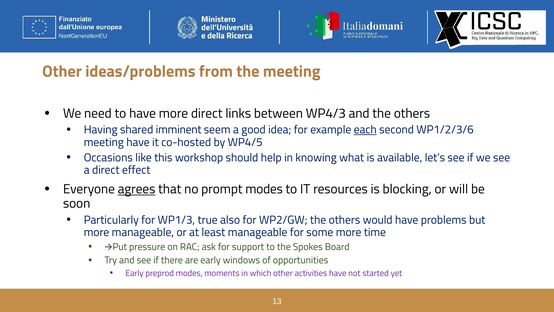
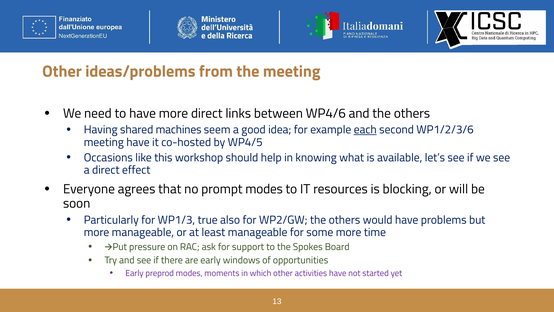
WP4/3: WP4/3 -> WP4/6
imminent: imminent -> machines
agrees underline: present -> none
